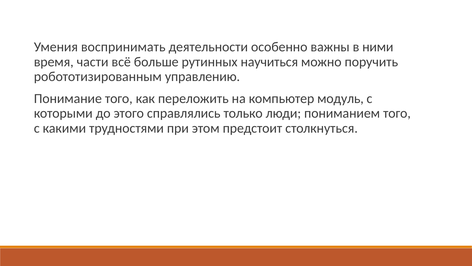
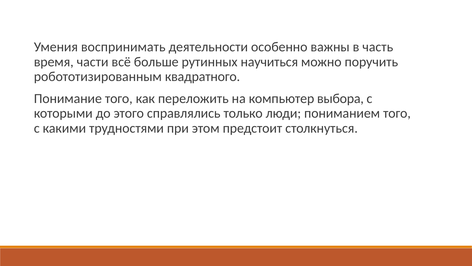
ними: ними -> часть
управлению: управлению -> квадратного
модуль: модуль -> выбора
